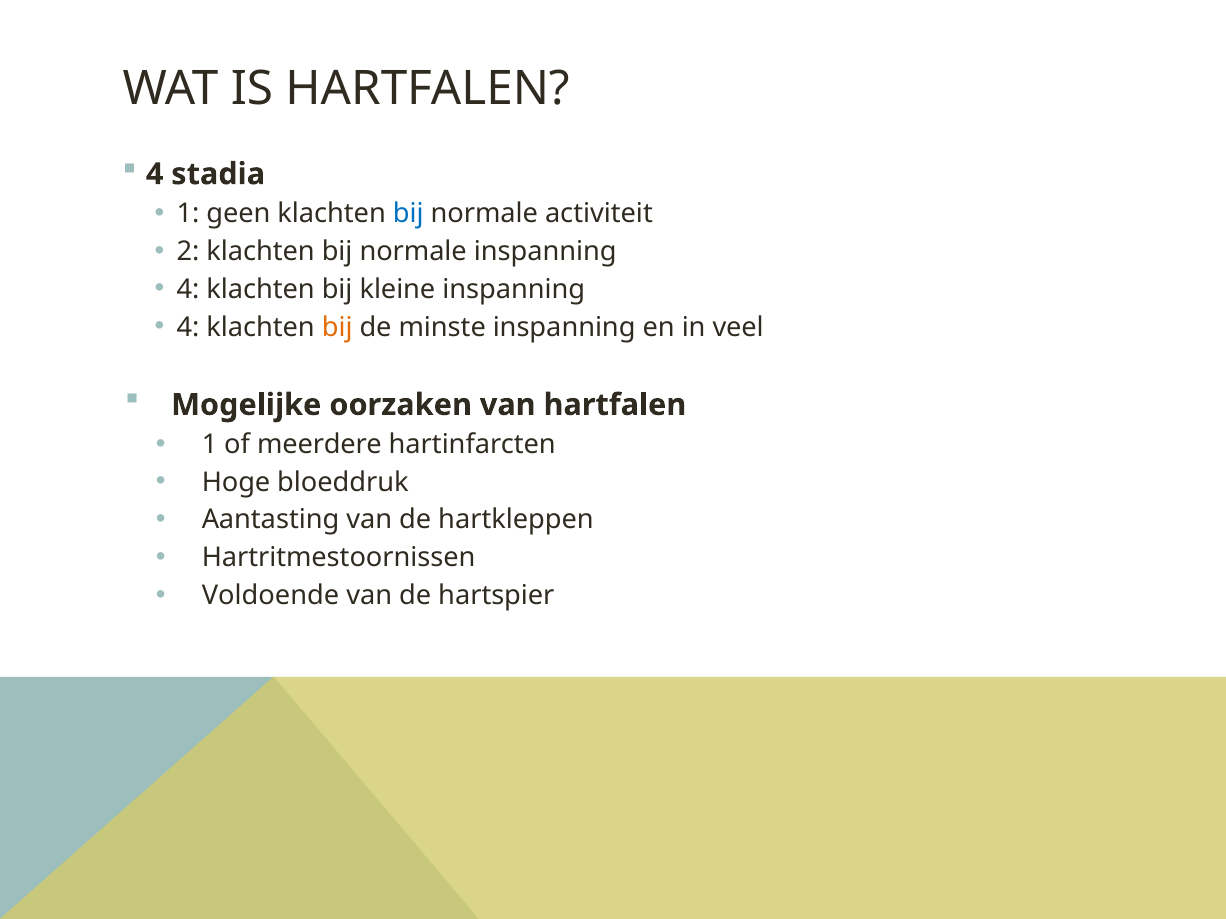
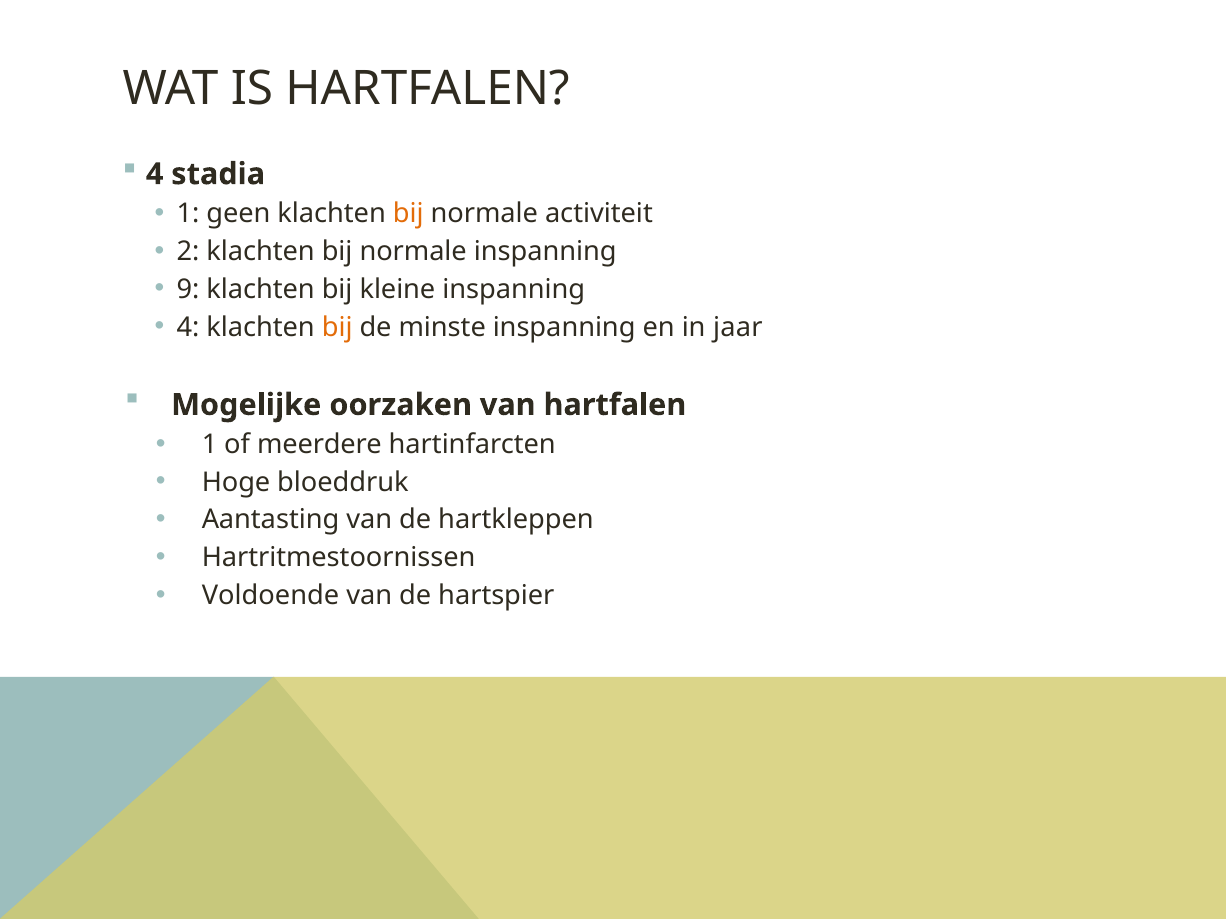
bij at (408, 214) colour: blue -> orange
4 at (188, 289): 4 -> 9
veel: veel -> jaar
